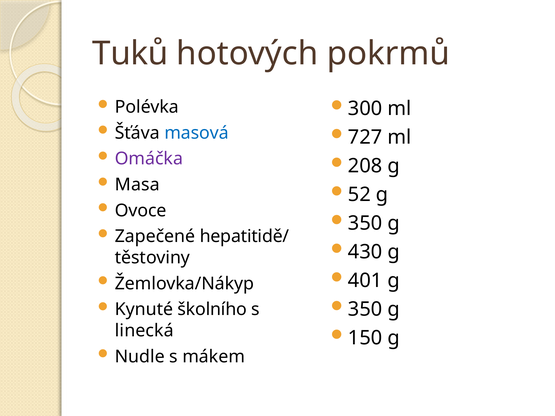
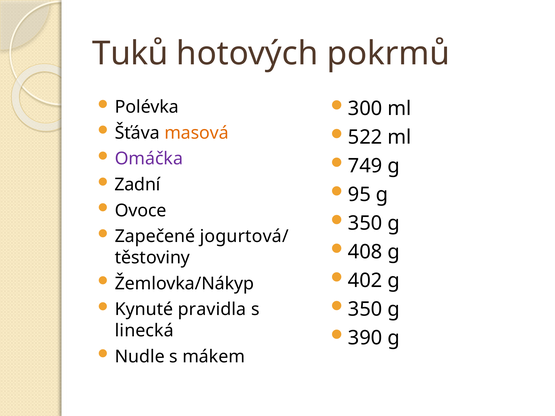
masová colour: blue -> orange
727: 727 -> 522
208: 208 -> 749
Masa: Masa -> Zadní
52: 52 -> 95
hepatitidě/: hepatitidě/ -> jogurtová/
430: 430 -> 408
401: 401 -> 402
školního: školního -> pravidla
150: 150 -> 390
